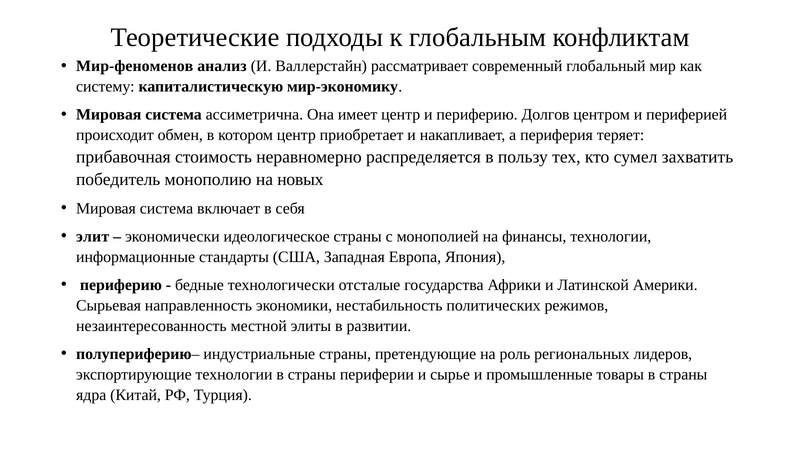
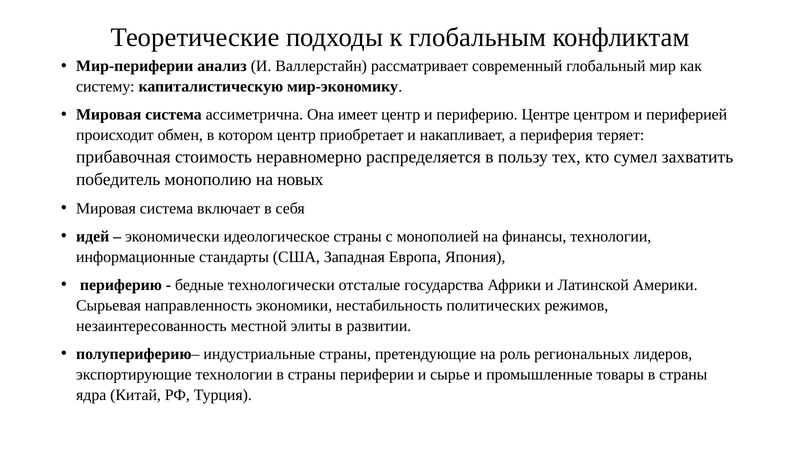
Мир-феноменов: Мир-феноменов -> Мир-периферии
Долгов: Долгов -> Центре
элит: элит -> идей
